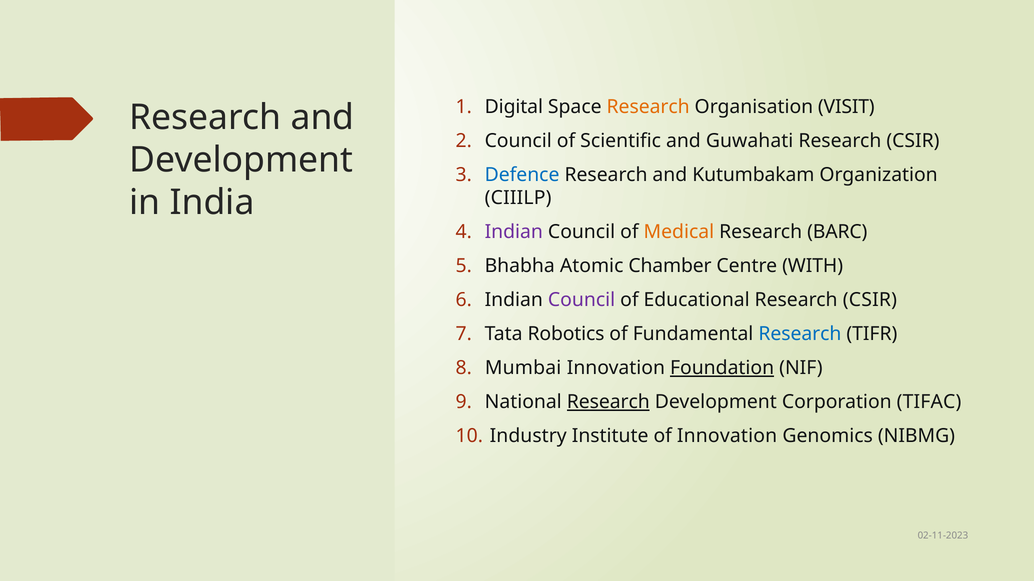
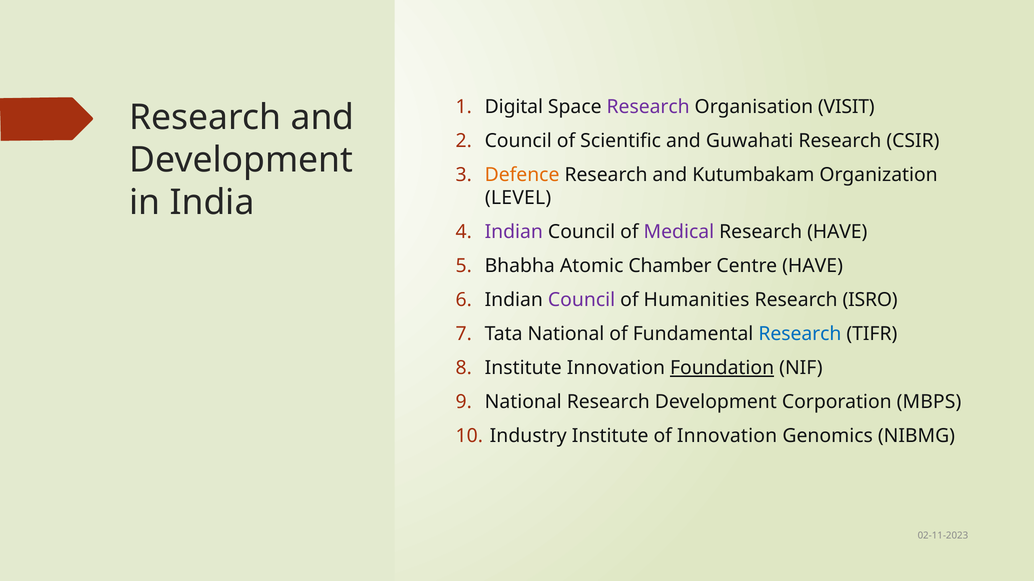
Research at (648, 107) colour: orange -> purple
Defence colour: blue -> orange
CIIILP: CIIILP -> LEVEL
Medical colour: orange -> purple
Research BARC: BARC -> HAVE
Centre WITH: WITH -> HAVE
Educational: Educational -> Humanities
CSIR at (870, 300): CSIR -> ISRO
Tata Robotics: Robotics -> National
Mumbai at (523, 368): Mumbai -> Institute
Research at (608, 402) underline: present -> none
TIFAC: TIFAC -> MBPS
